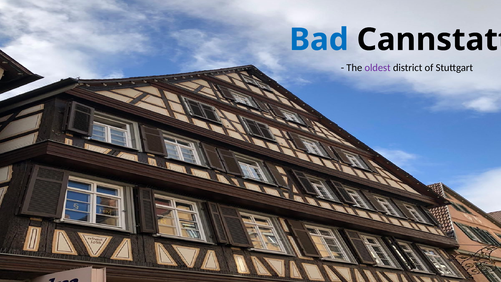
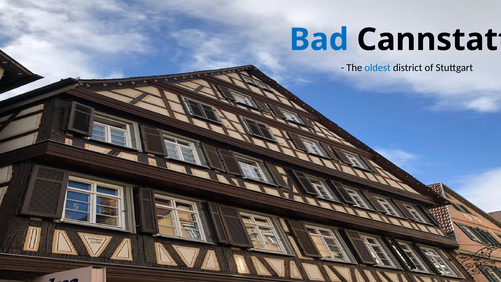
oldest colour: purple -> blue
